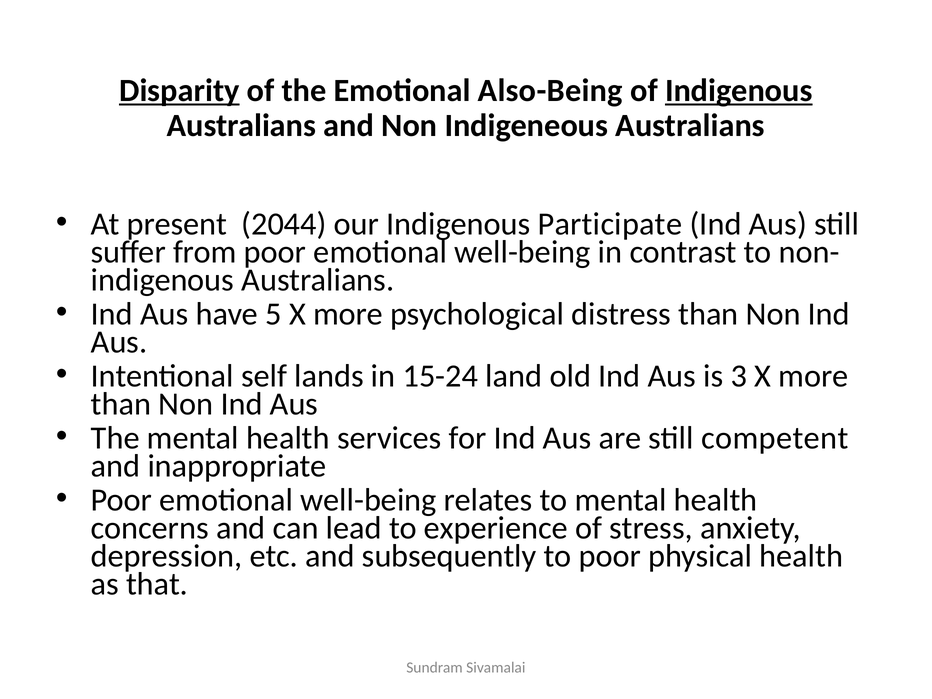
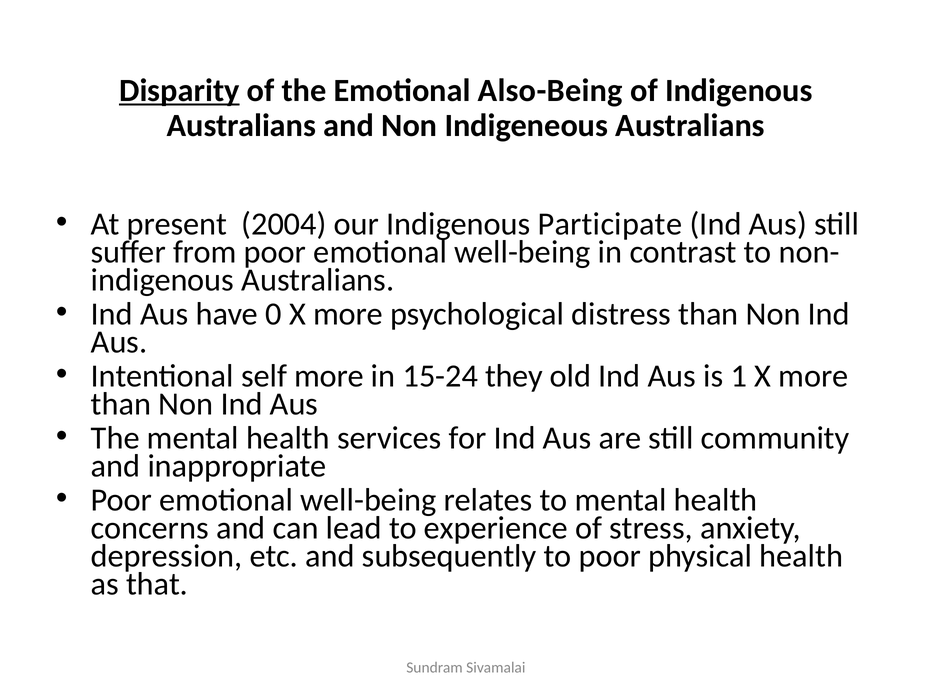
Indigenous at (739, 90) underline: present -> none
2044: 2044 -> 2004
5: 5 -> 0
self lands: lands -> more
land: land -> they
3: 3 -> 1
competent: competent -> community
